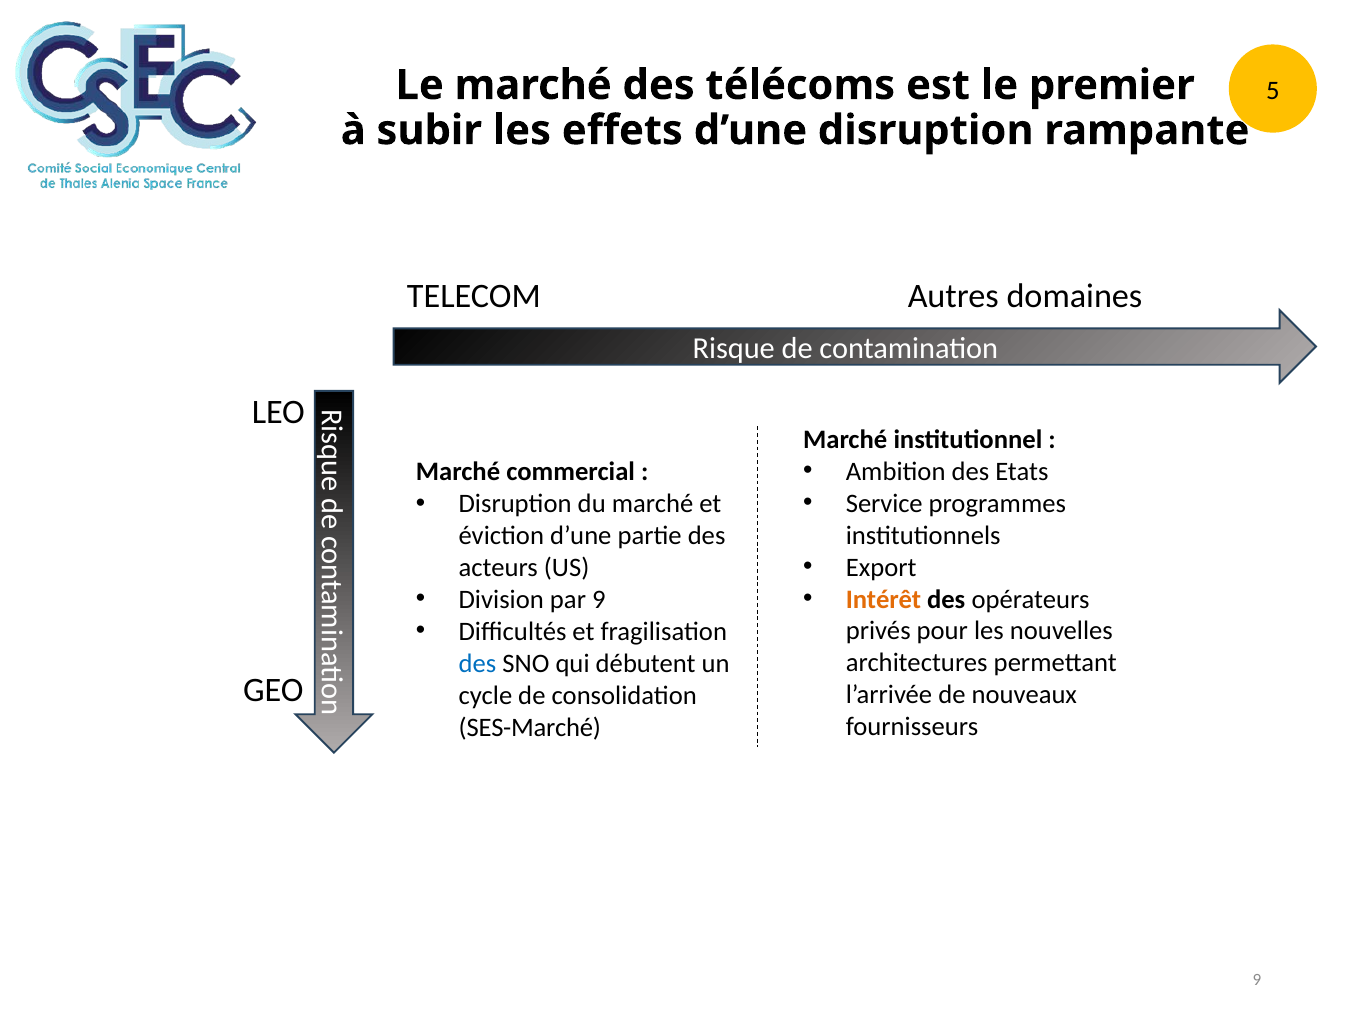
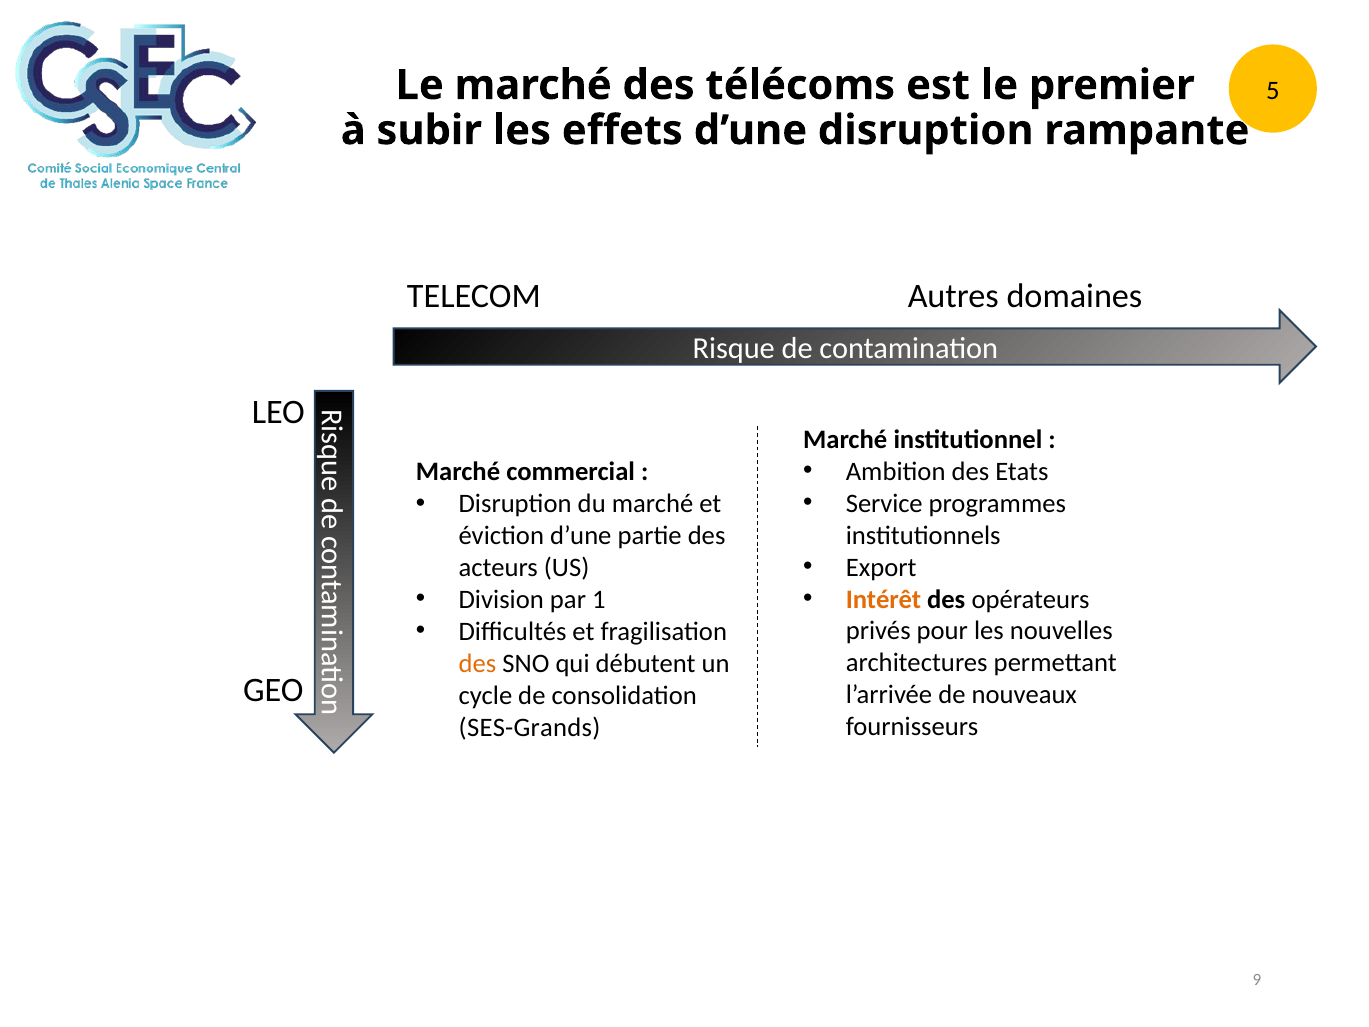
par 9: 9 -> 1
des at (478, 663) colour: blue -> orange
SES-Marché: SES-Marché -> SES-Grands
